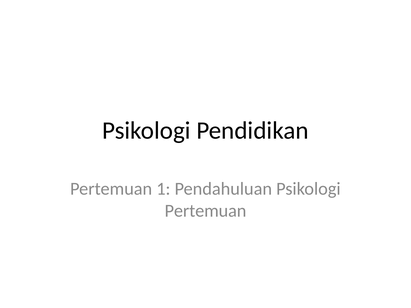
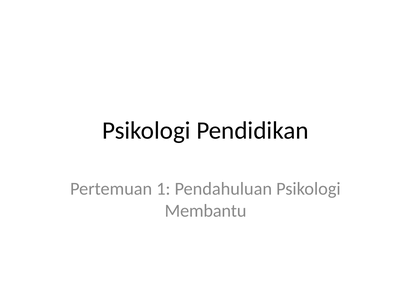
Pertemuan at (206, 211): Pertemuan -> Membantu
